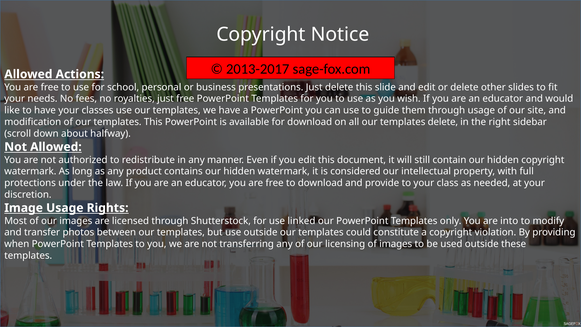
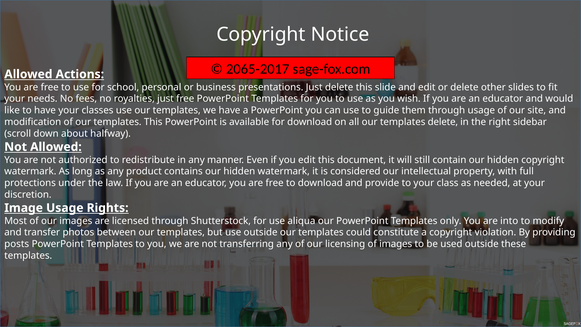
2013-2017: 2013-2017 -> 2065-2017
linked: linked -> aliqua
when: when -> posts
